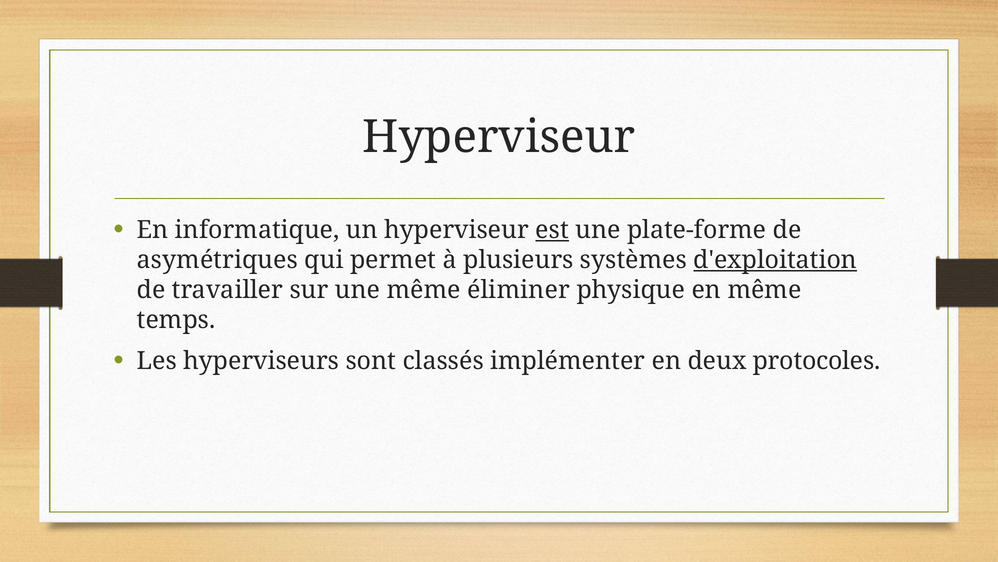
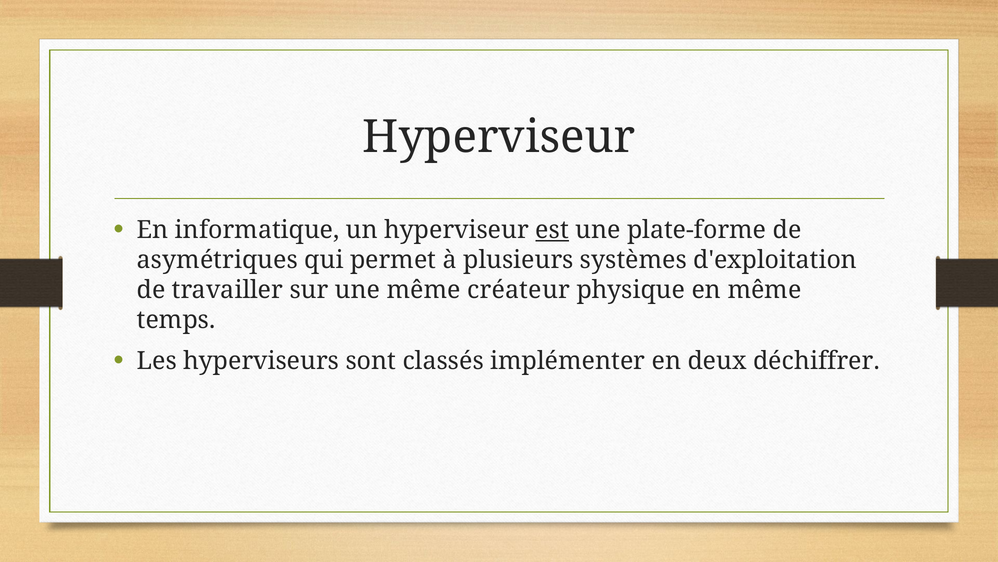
d'exploitation underline: present -> none
éliminer: éliminer -> créateur
protocoles: protocoles -> déchiffrer
